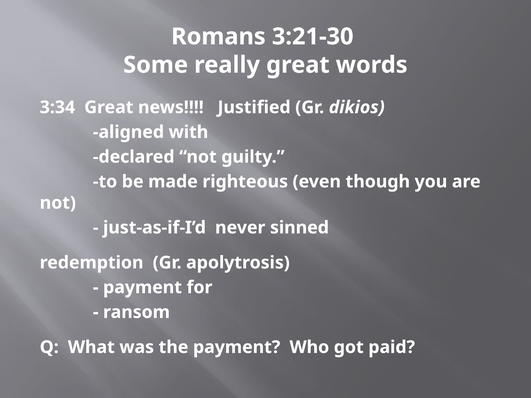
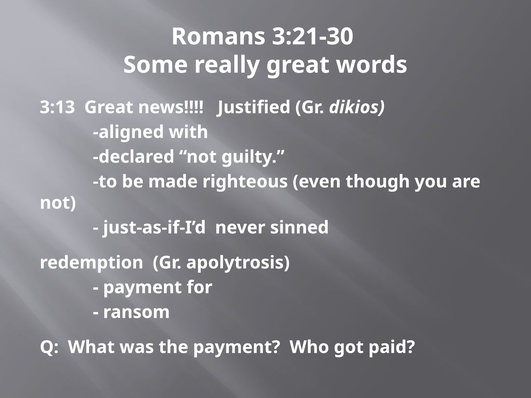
3:34: 3:34 -> 3:13
